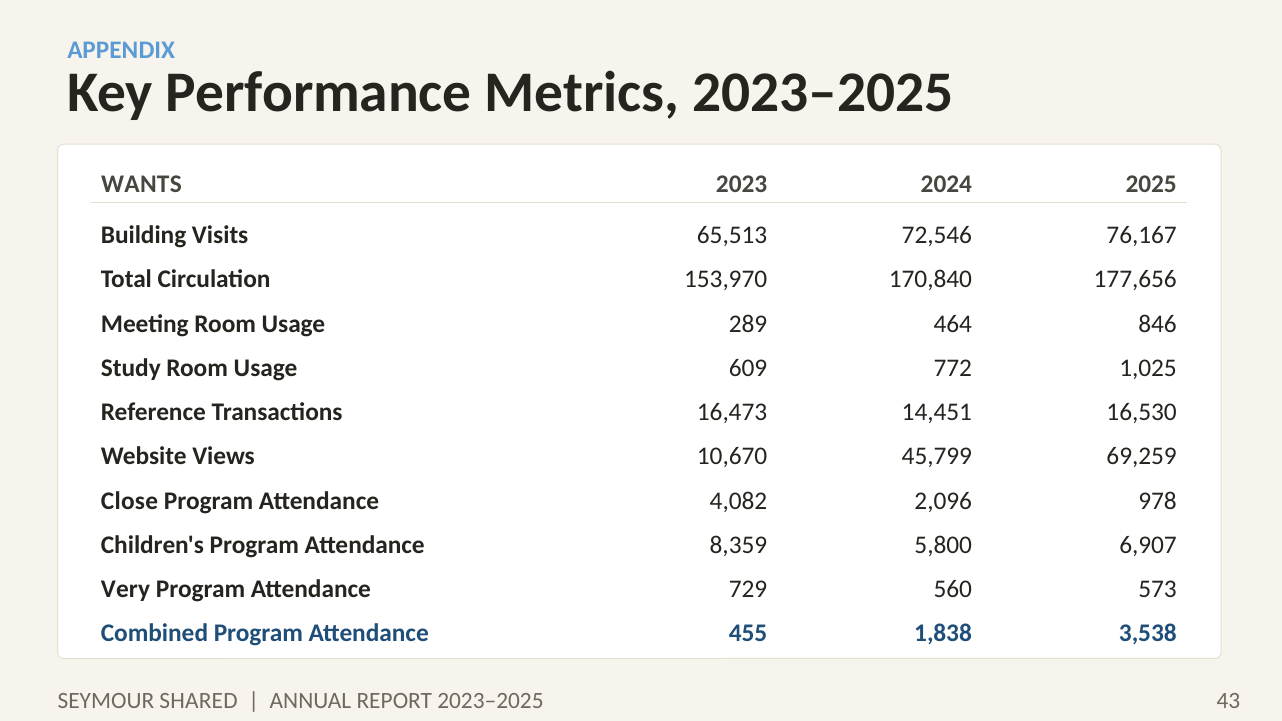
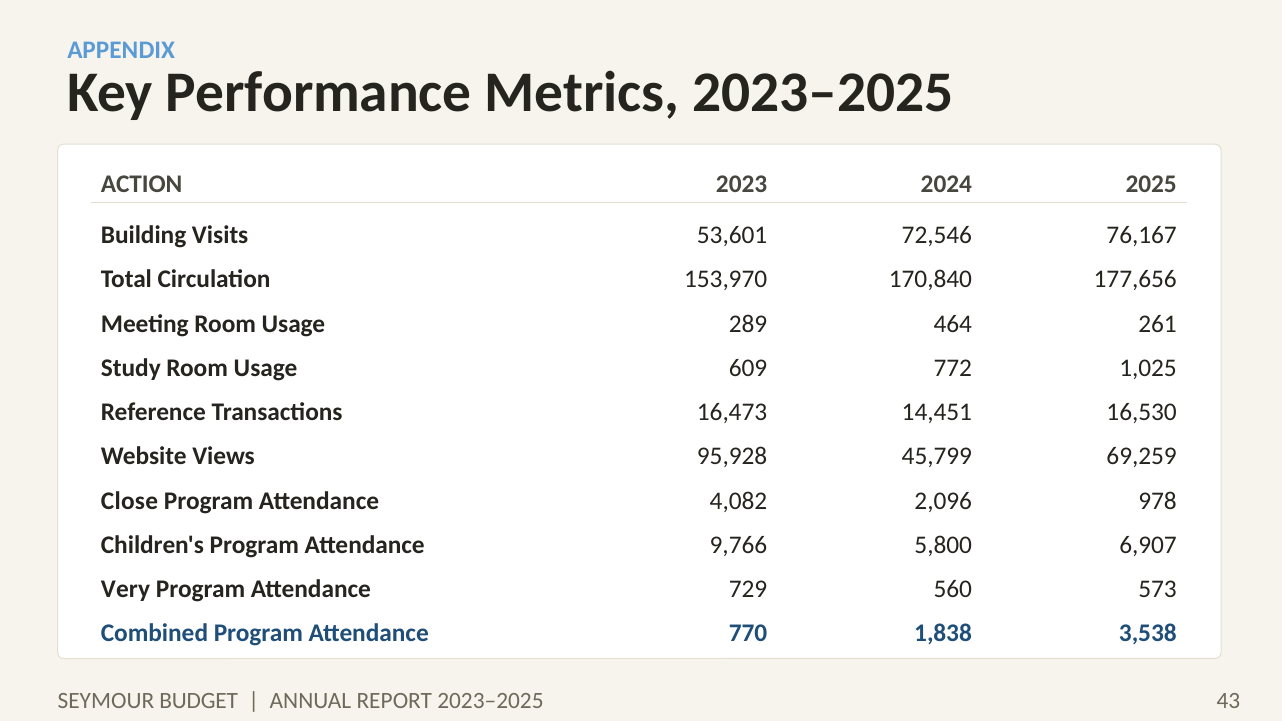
WANTS: WANTS -> ACTION
65,513: 65,513 -> 53,601
846: 846 -> 261
10,670: 10,670 -> 95,928
8,359: 8,359 -> 9,766
455: 455 -> 770
SHARED: SHARED -> BUDGET
